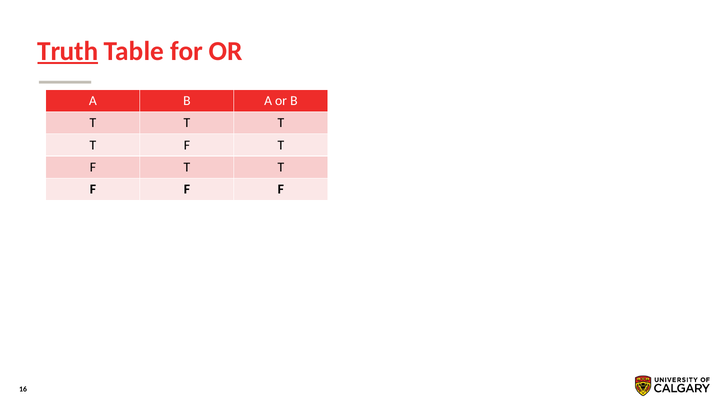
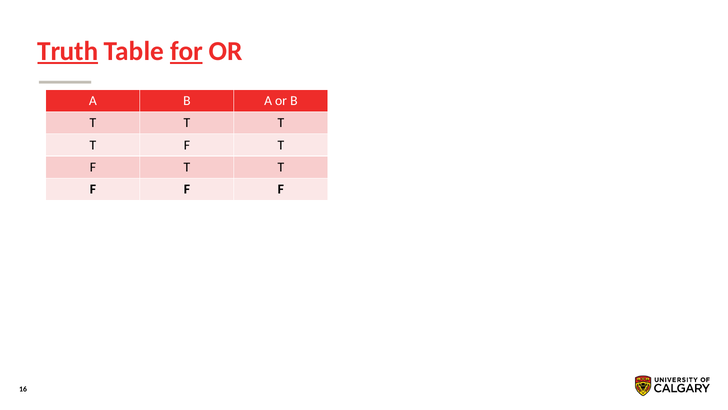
for underline: none -> present
